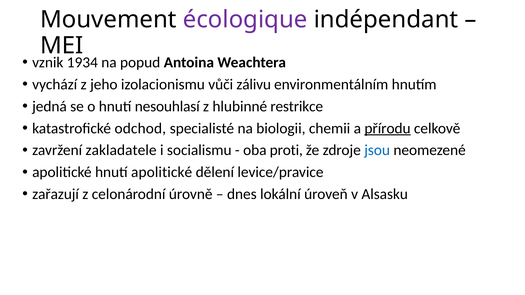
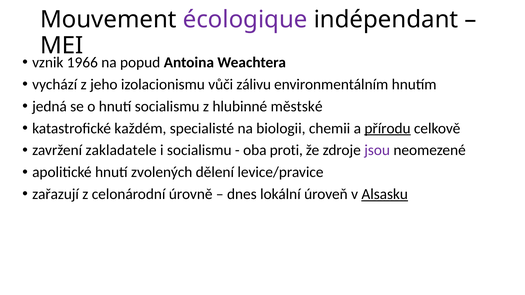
1934: 1934 -> 1966
hnutí nesouhlasí: nesouhlasí -> socialismu
restrikce: restrikce -> městské
odchod: odchod -> každém
jsou colour: blue -> purple
hnutí apolitické: apolitické -> zvolených
Alsasku underline: none -> present
